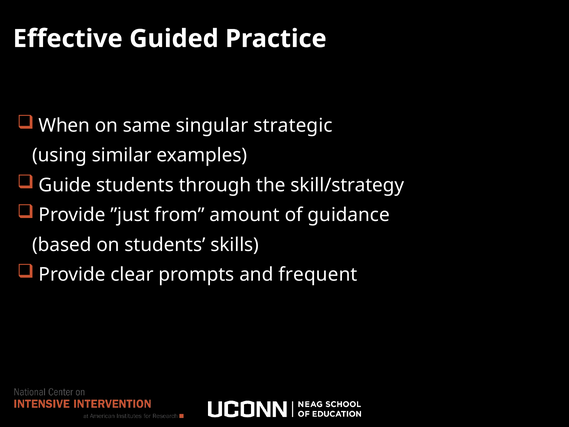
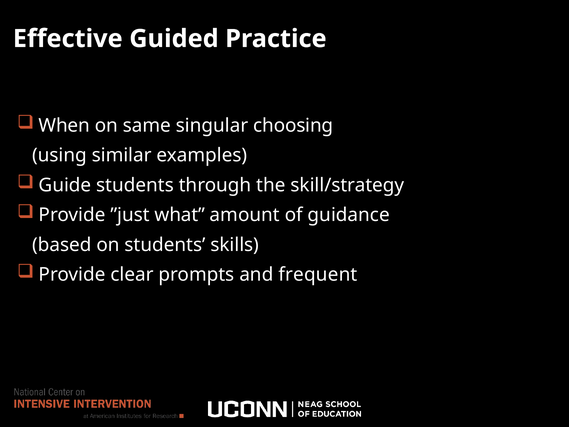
strategic: strategic -> choosing
from: from -> what
